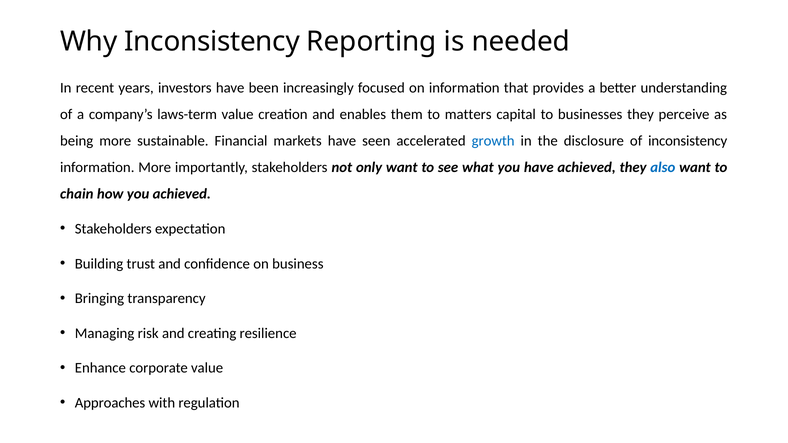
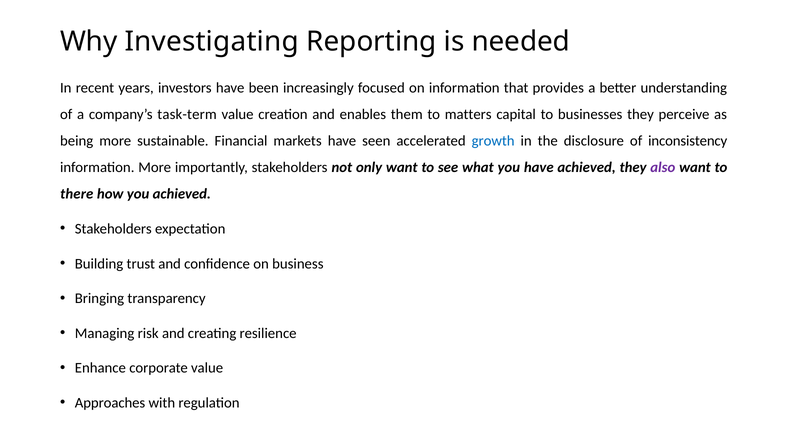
Why Inconsistency: Inconsistency -> Investigating
laws-term: laws-term -> task-term
also colour: blue -> purple
chain: chain -> there
